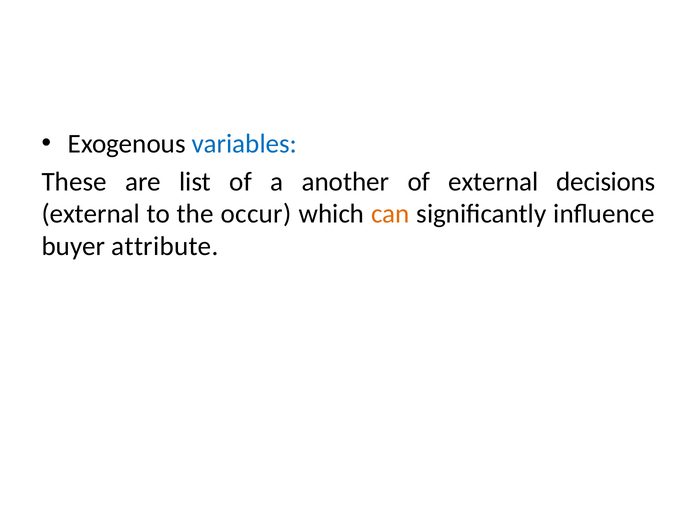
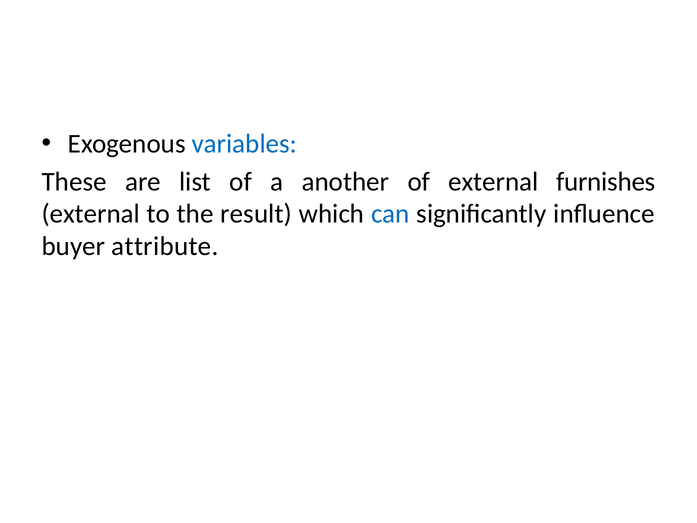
decisions: decisions -> furnishes
occur: occur -> result
can colour: orange -> blue
